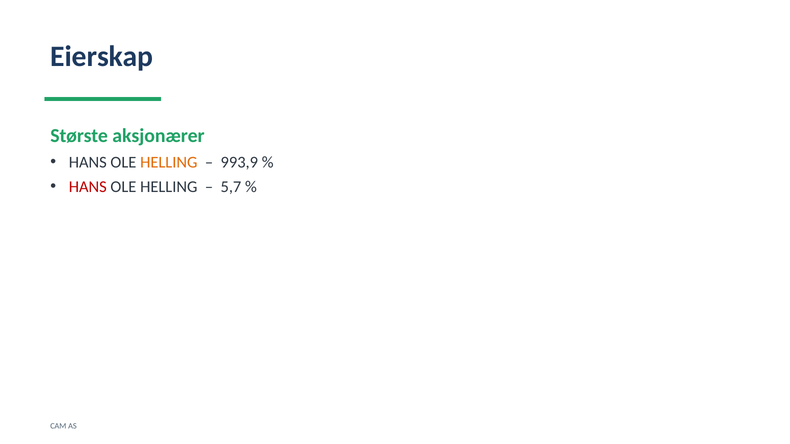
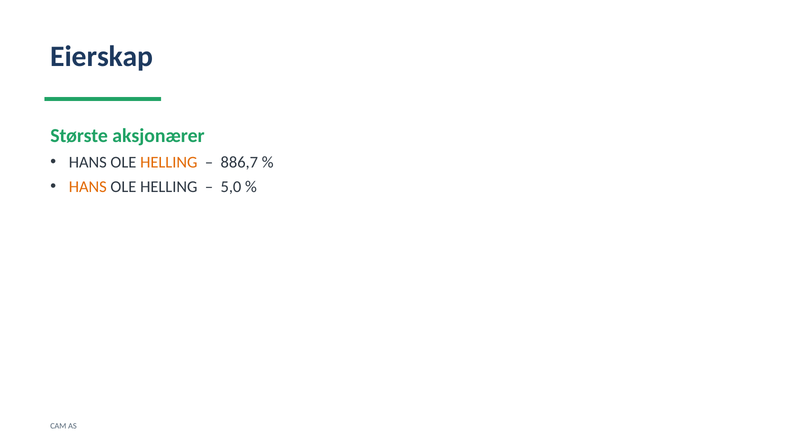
993,9: 993,9 -> 886,7
HANS at (88, 187) colour: red -> orange
5,7: 5,7 -> 5,0
